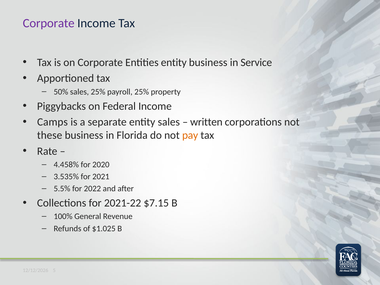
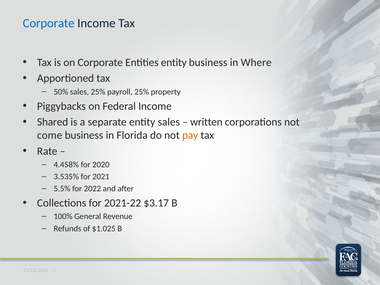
Corporate at (49, 23) colour: purple -> blue
Service: Service -> Where
Camps: Camps -> Shared
these: these -> come
$7.15: $7.15 -> $3.17
